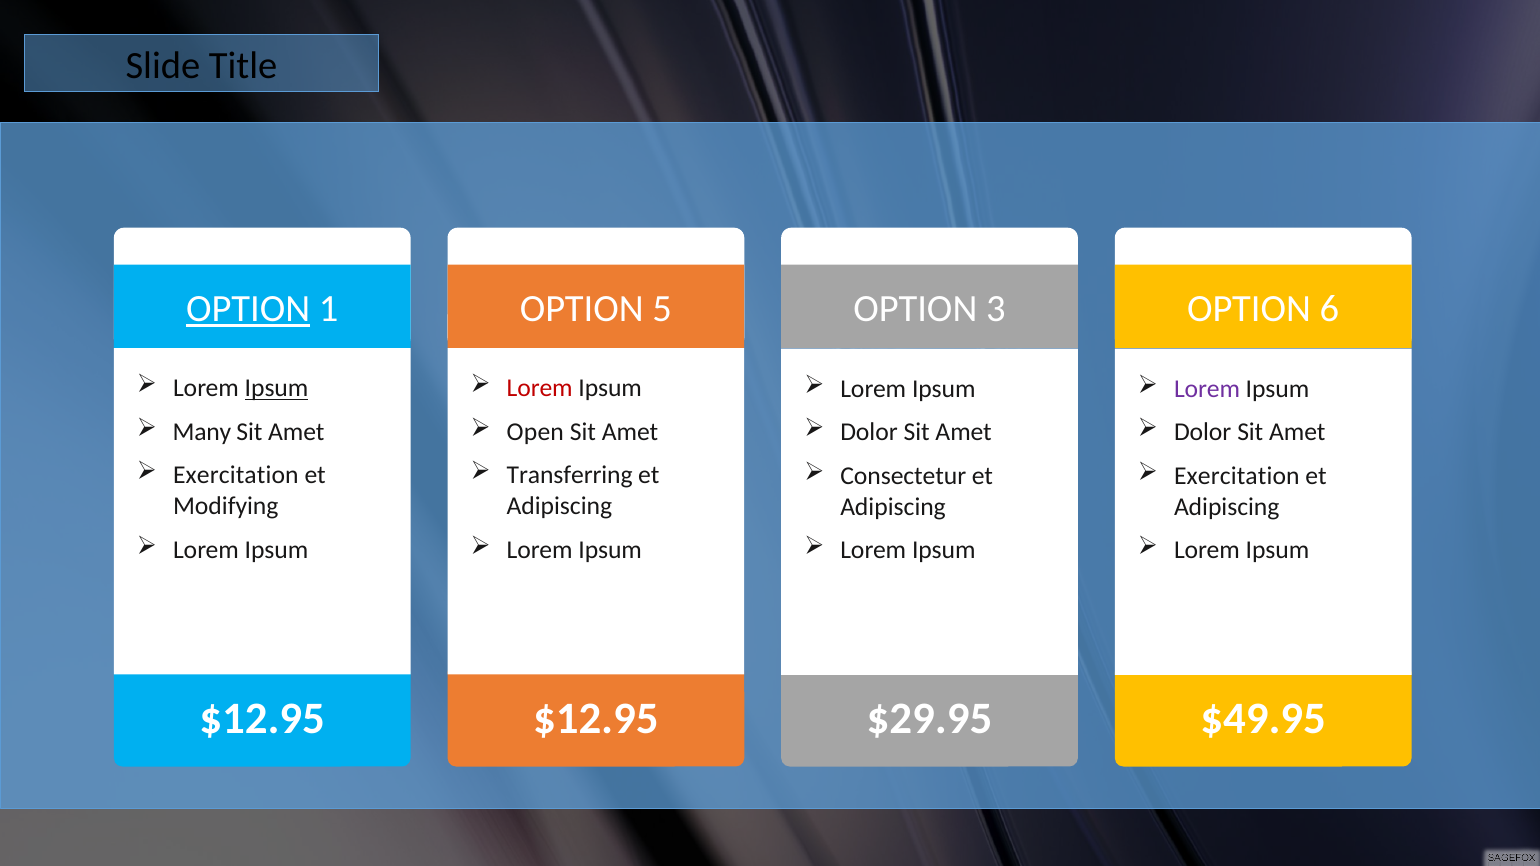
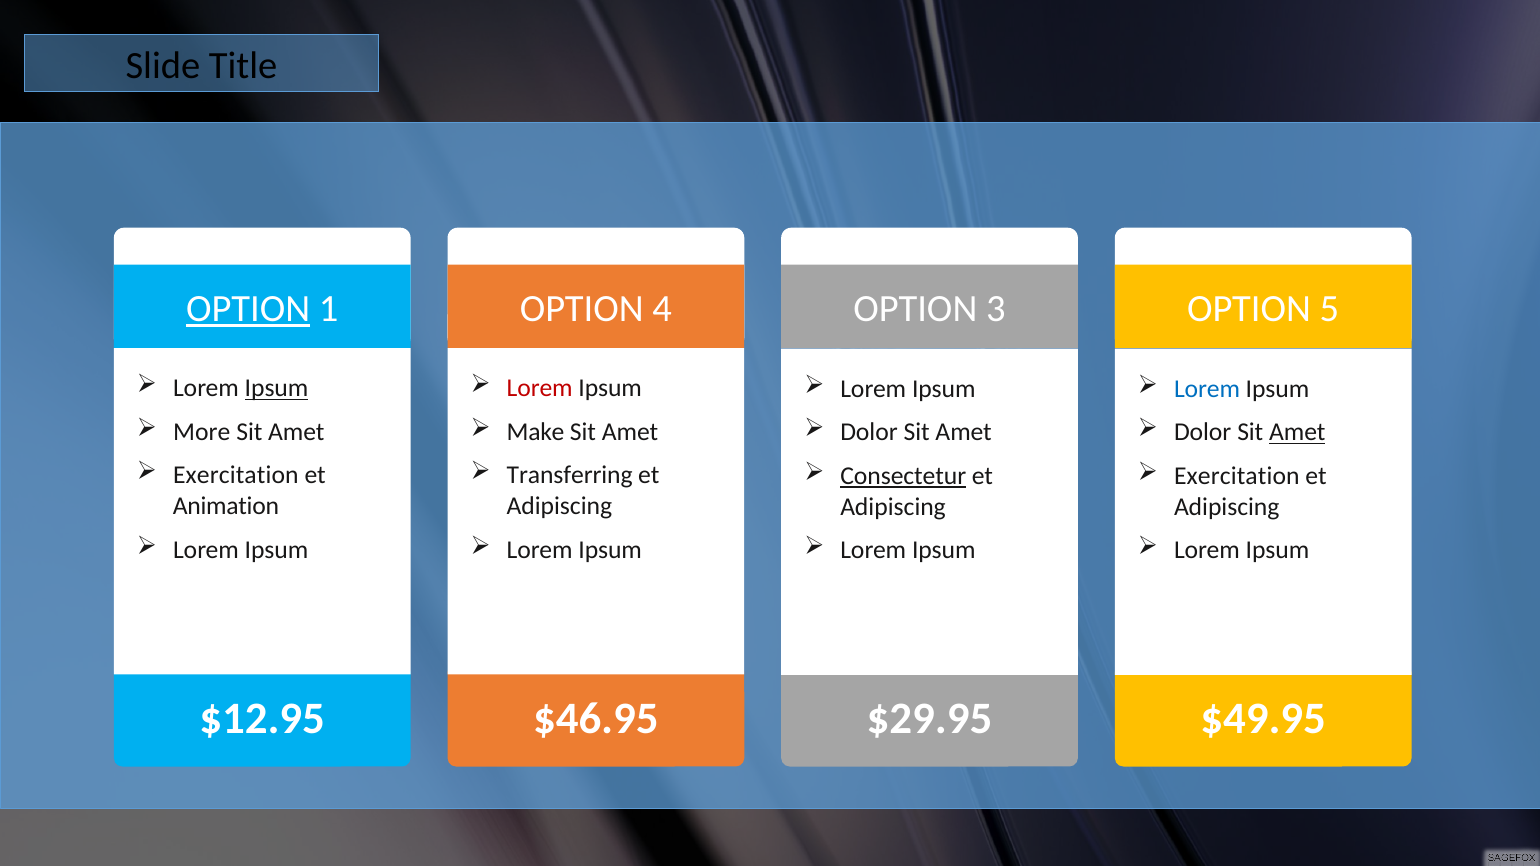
5: 5 -> 4
6: 6 -> 5
Lorem at (1207, 389) colour: purple -> blue
Many: Many -> More
Open: Open -> Make
Amet at (1297, 433) underline: none -> present
Consectetur underline: none -> present
Modifying: Modifying -> Animation
$12.95 at (596, 719): $12.95 -> $46.95
